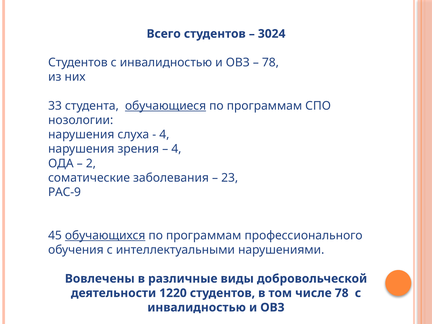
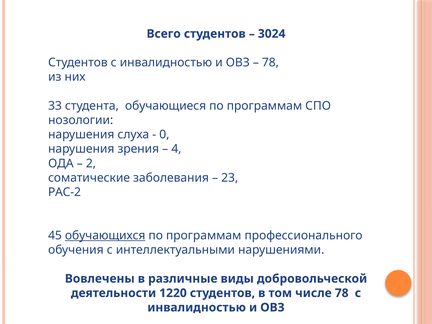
обучающиеся underline: present -> none
4 at (164, 135): 4 -> 0
РАС-9: РАС-9 -> РАС-2
